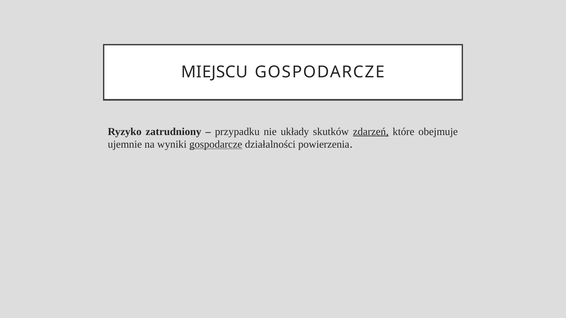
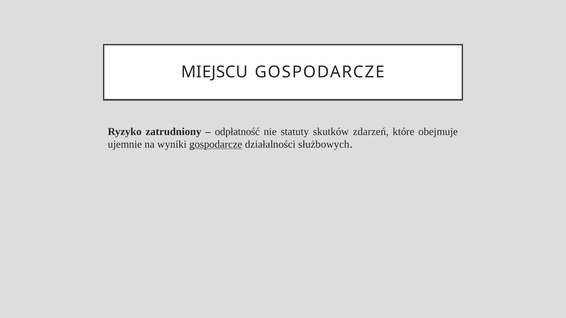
przypadku: przypadku -> odpłatność
układy: układy -> statuty
zdarzeń underline: present -> none
powierzenia: powierzenia -> służbowych
